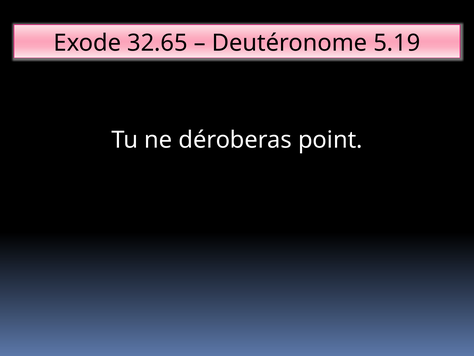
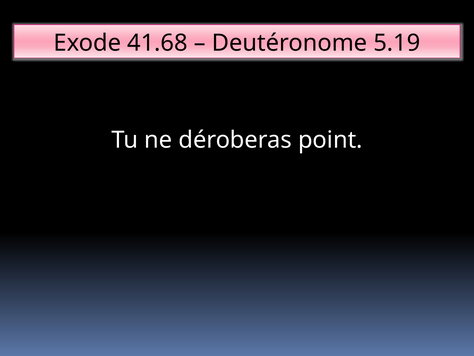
32.65: 32.65 -> 41.68
